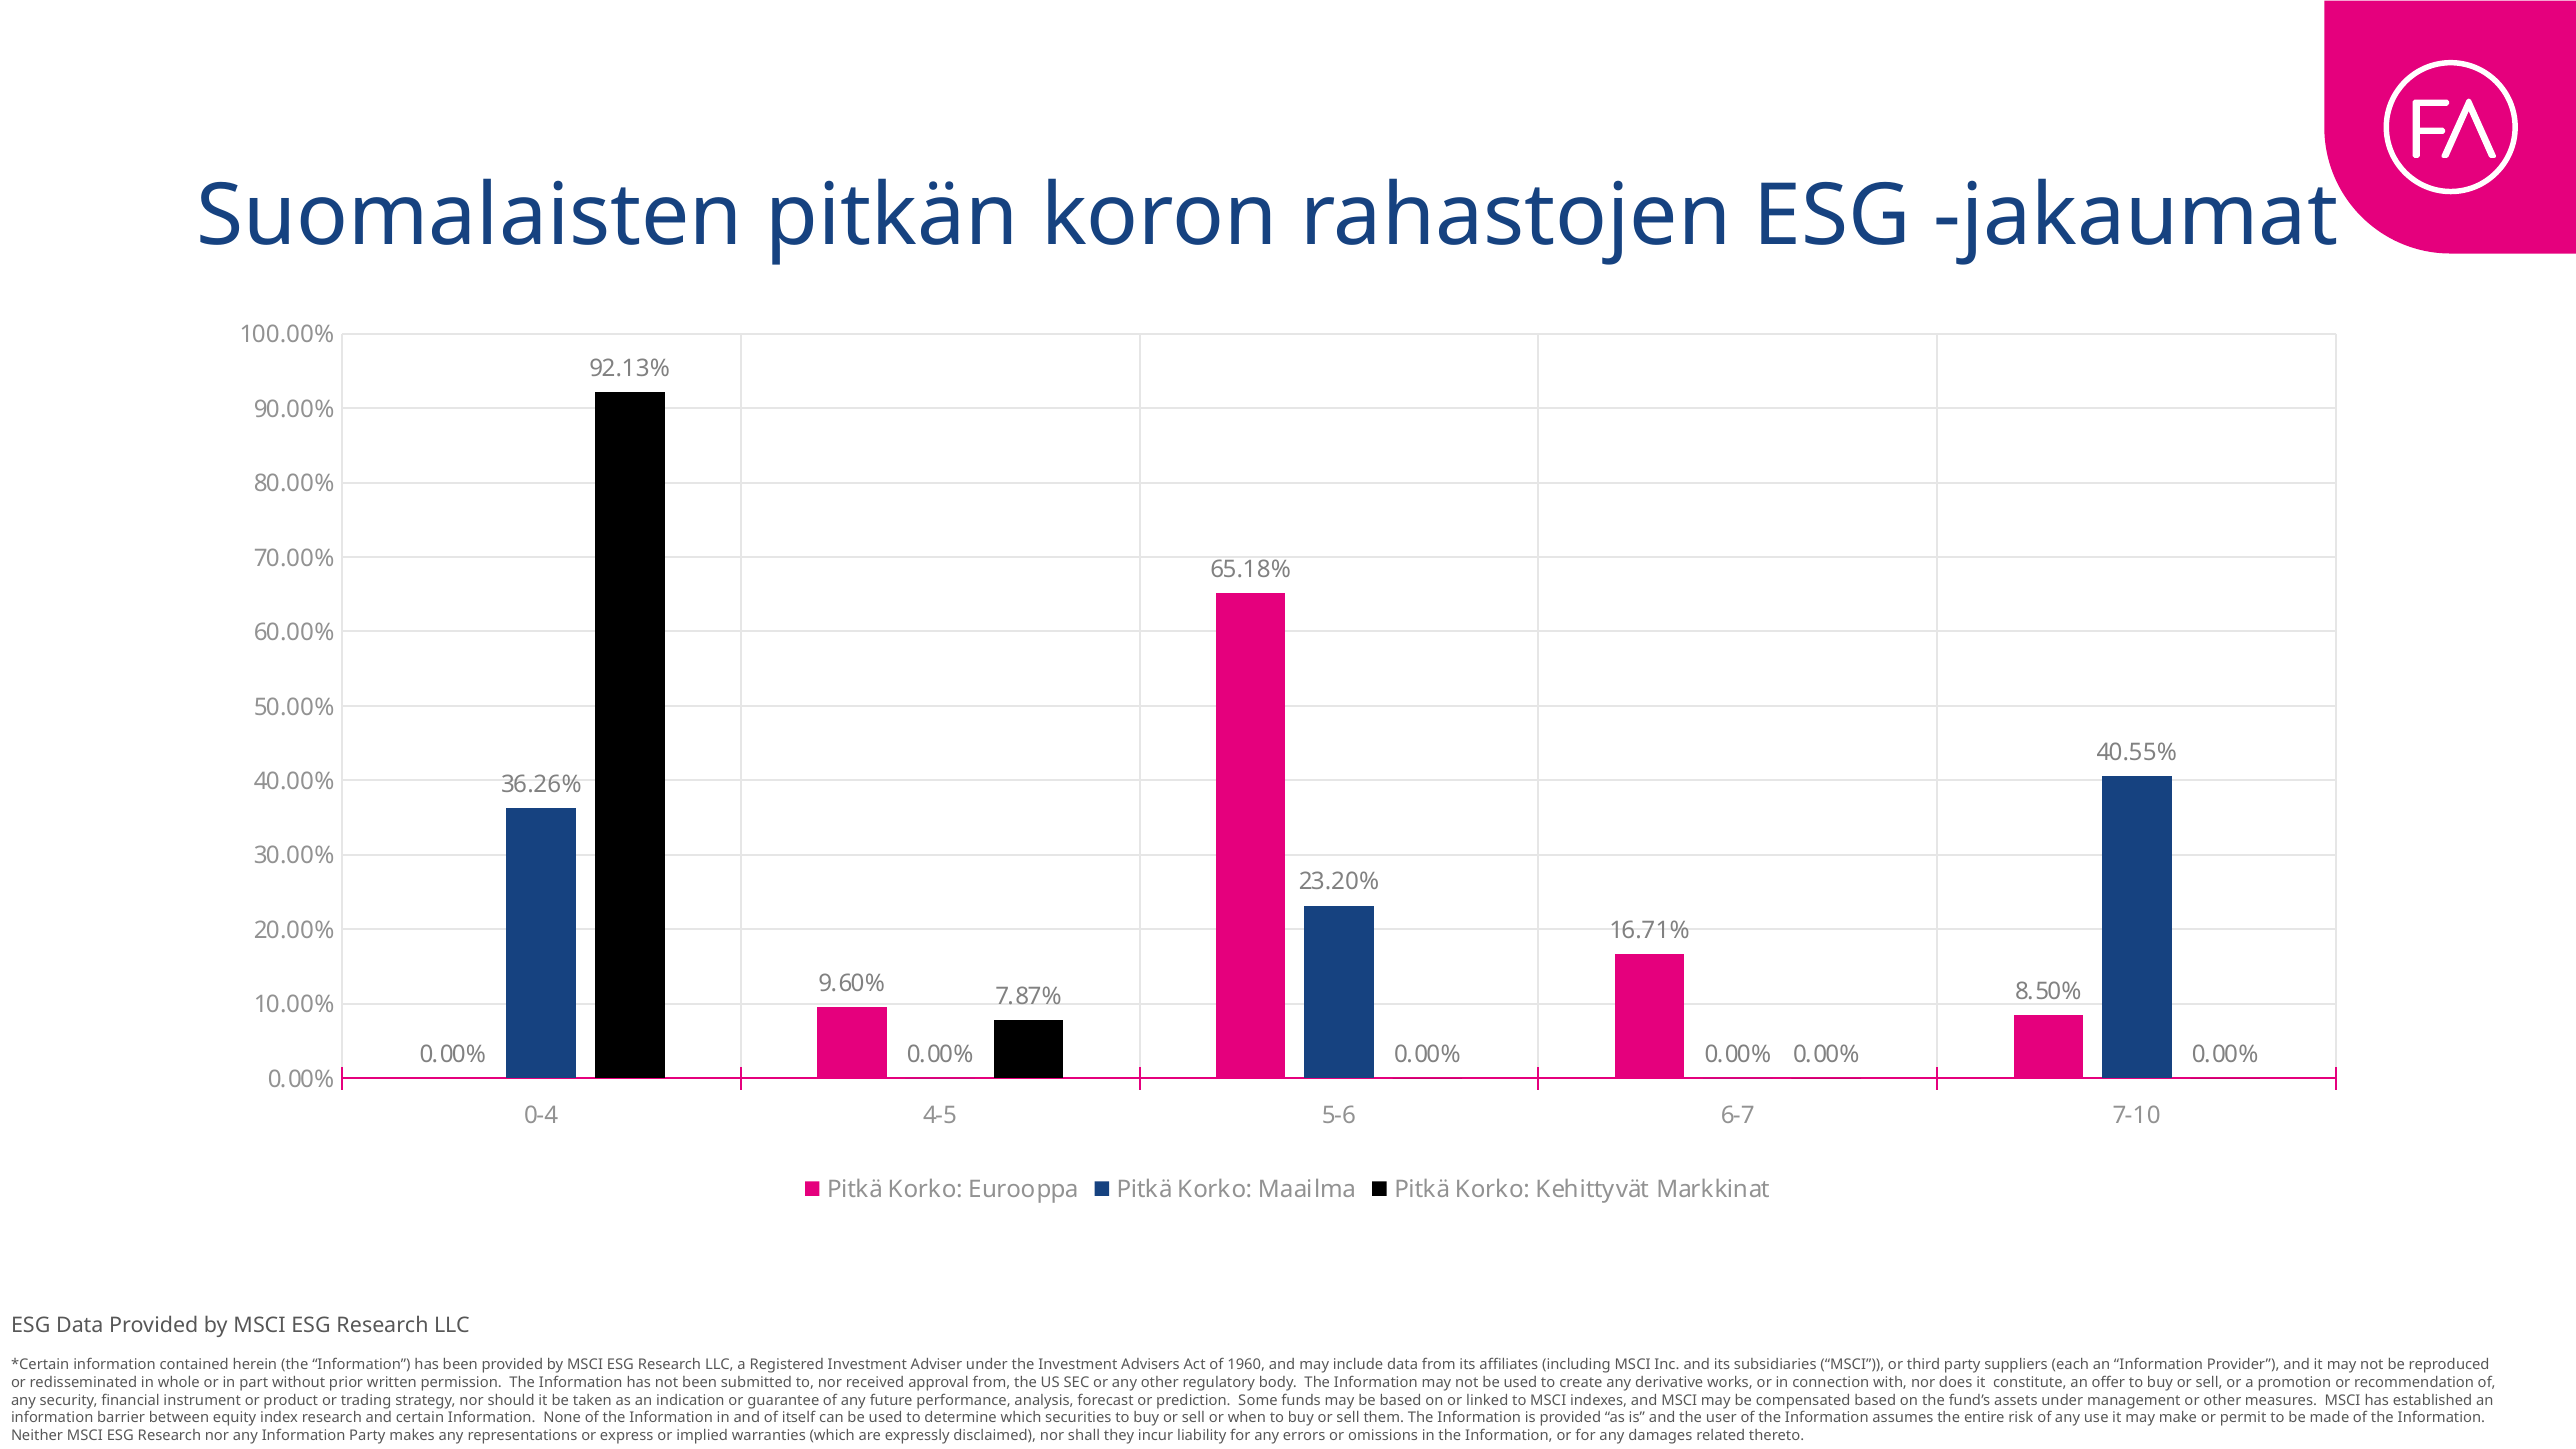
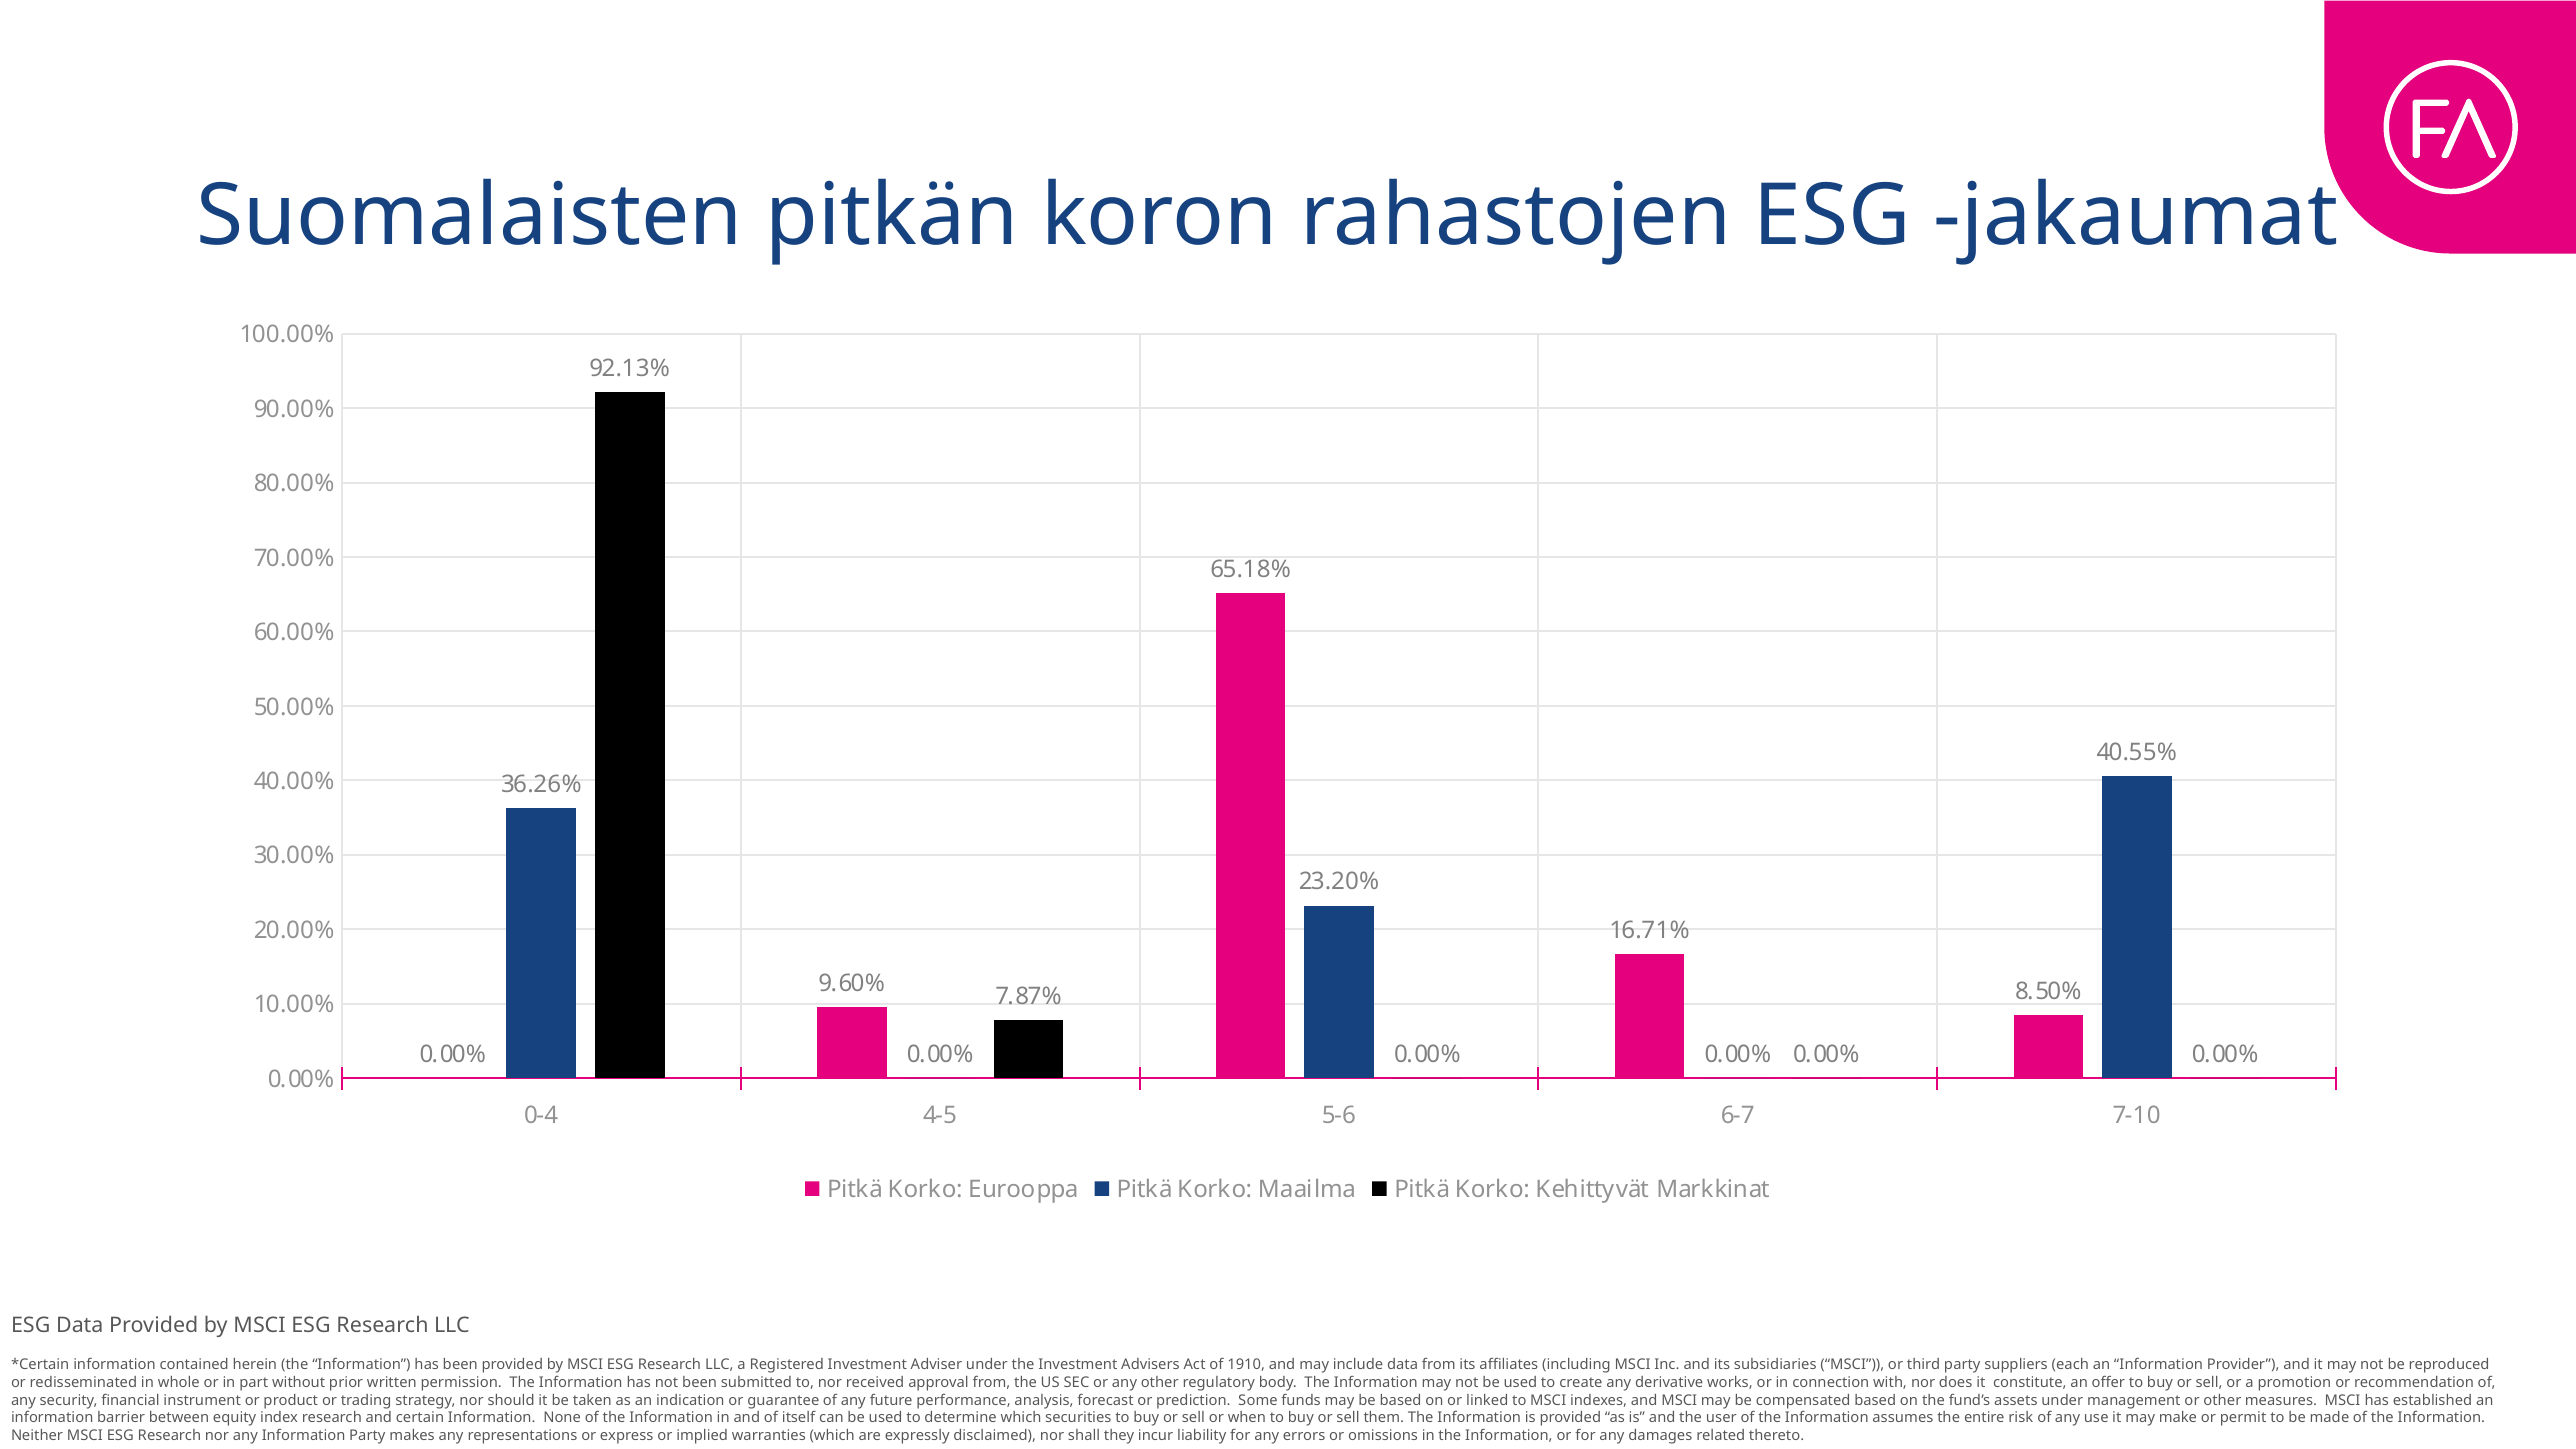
1960: 1960 -> 1910
